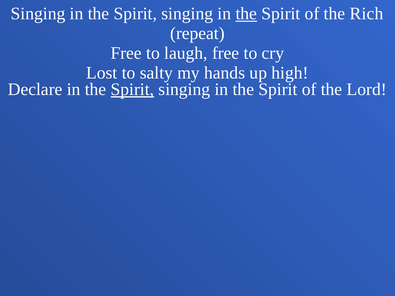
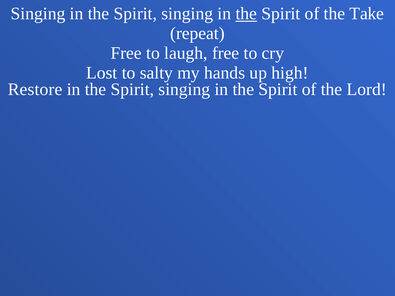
Rich: Rich -> Take
Declare: Declare -> Restore
Spirit at (132, 89) underline: present -> none
